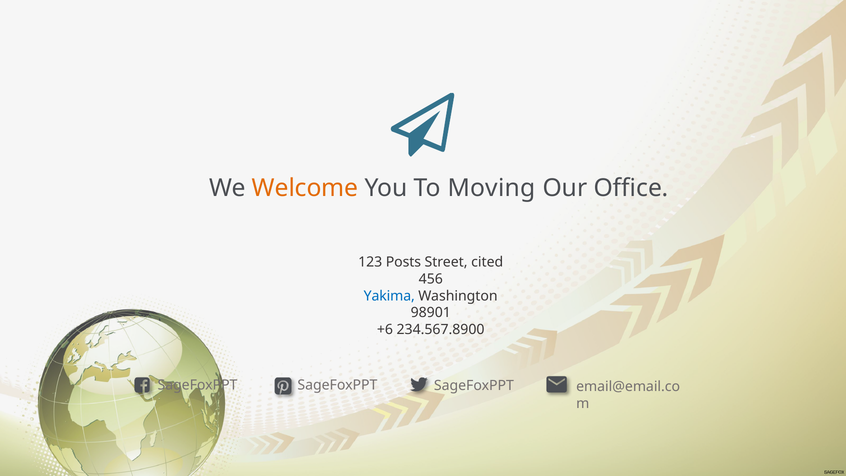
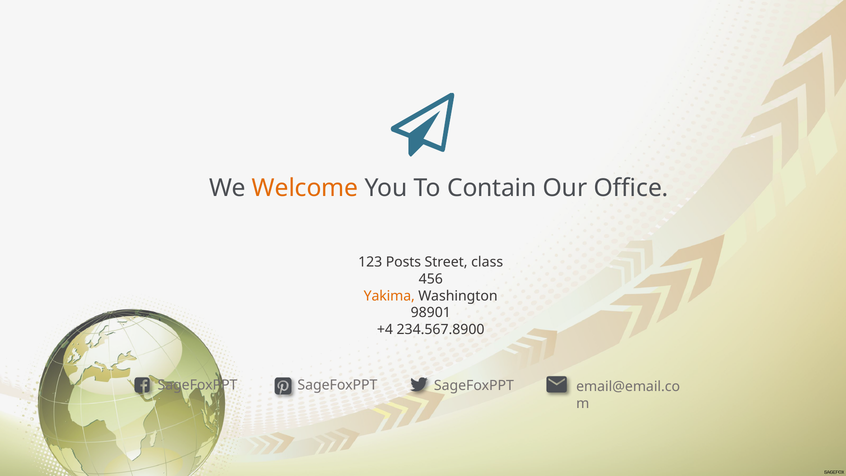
Moving: Moving -> Contain
cited: cited -> class
Yakima colour: blue -> orange
+6: +6 -> +4
